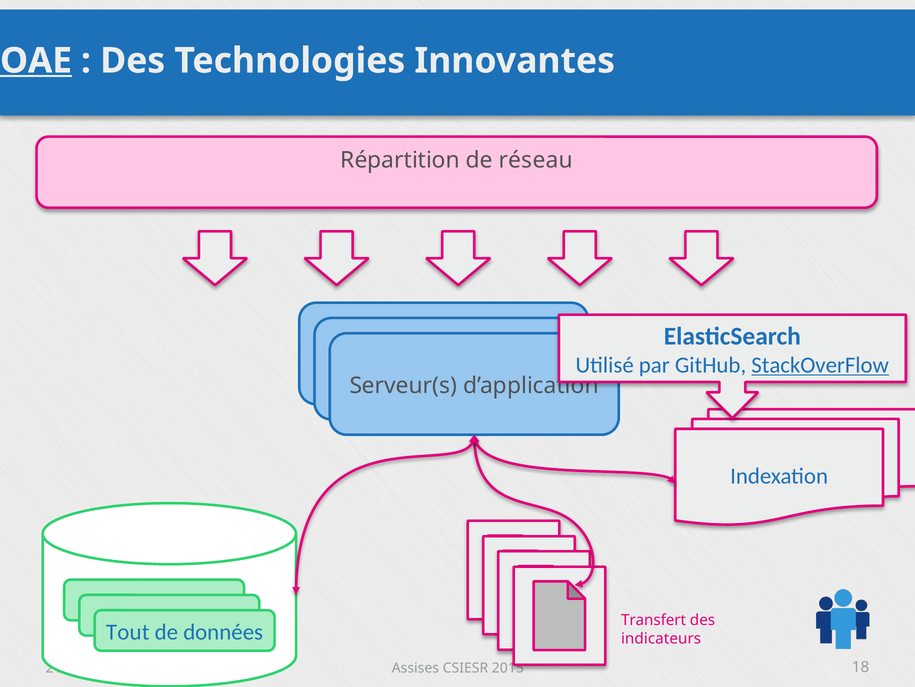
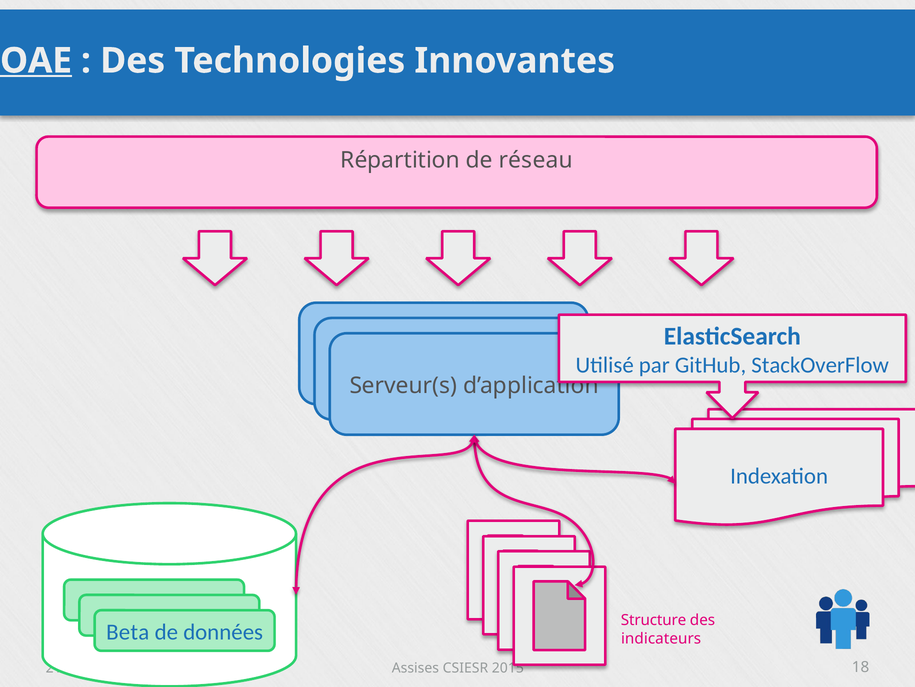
StackOverFlow underline: present -> none
Transfert: Transfert -> Structure
Tout: Tout -> Beta
